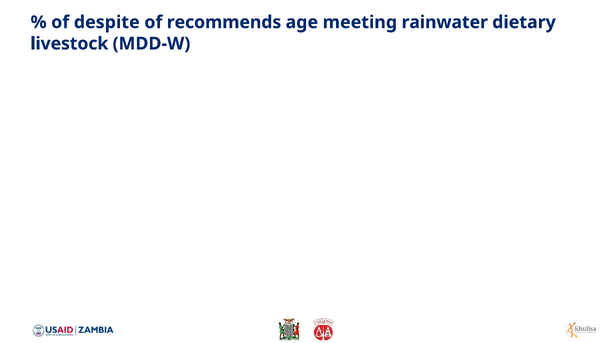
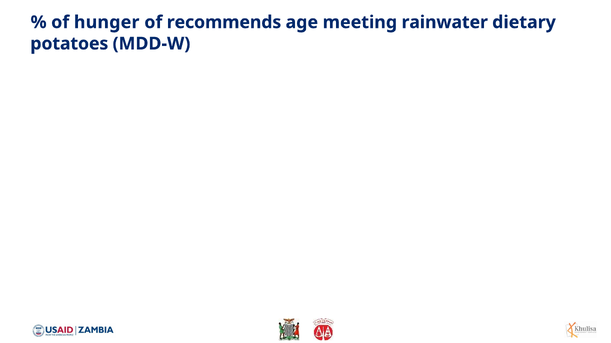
despite: despite -> hunger
livestock: livestock -> potatoes
